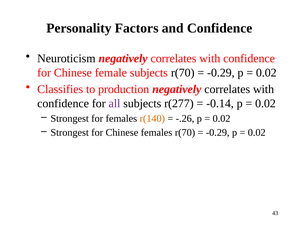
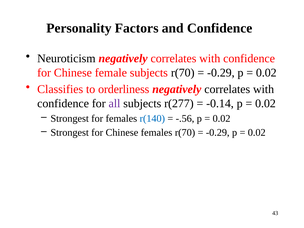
production: production -> orderliness
r(140 colour: orange -> blue
-.26: -.26 -> -.56
